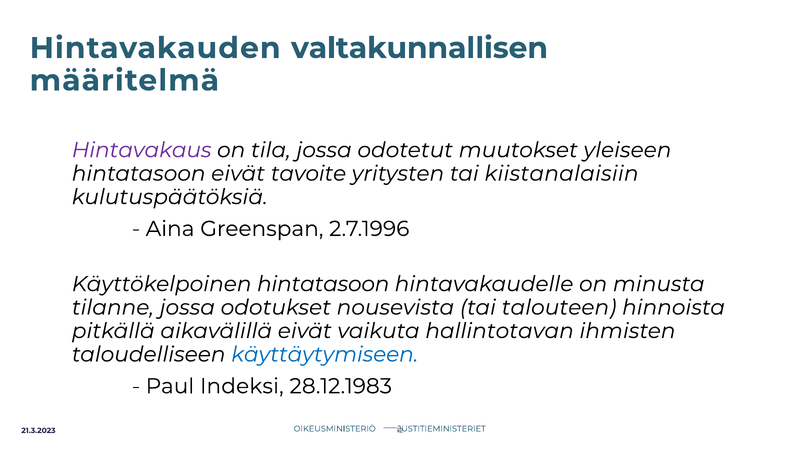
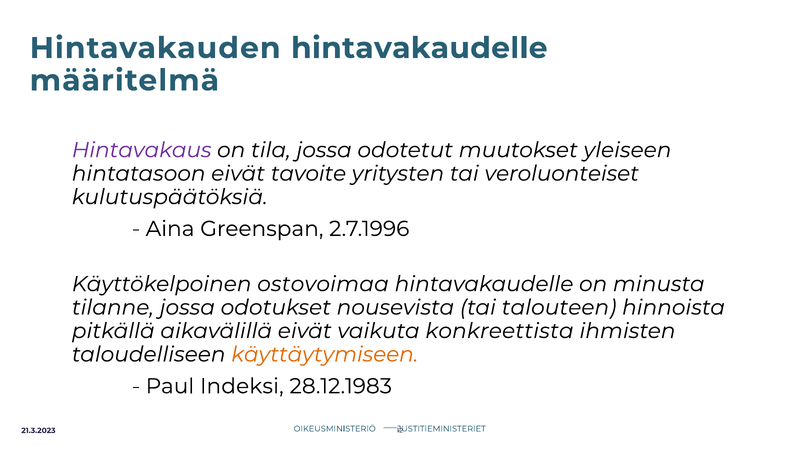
Hintavakauden valtakunnallisen: valtakunnallisen -> hintavakaudelle
kiistanalaisiin: kiistanalaisiin -> veroluonteiset
Käyttökelpoinen hintatasoon: hintatasoon -> ostovoimaa
hallintotavan: hallintotavan -> konkreettista
käyttäytymiseen colour: blue -> orange
